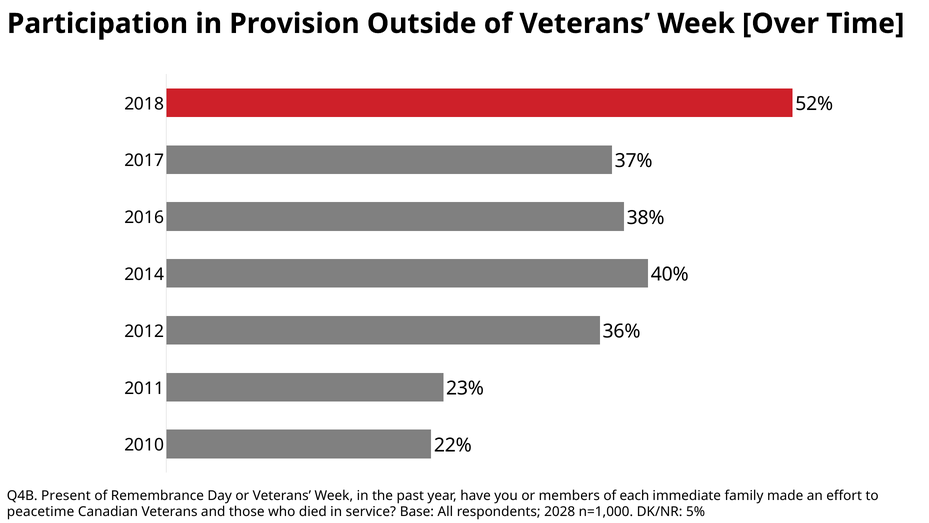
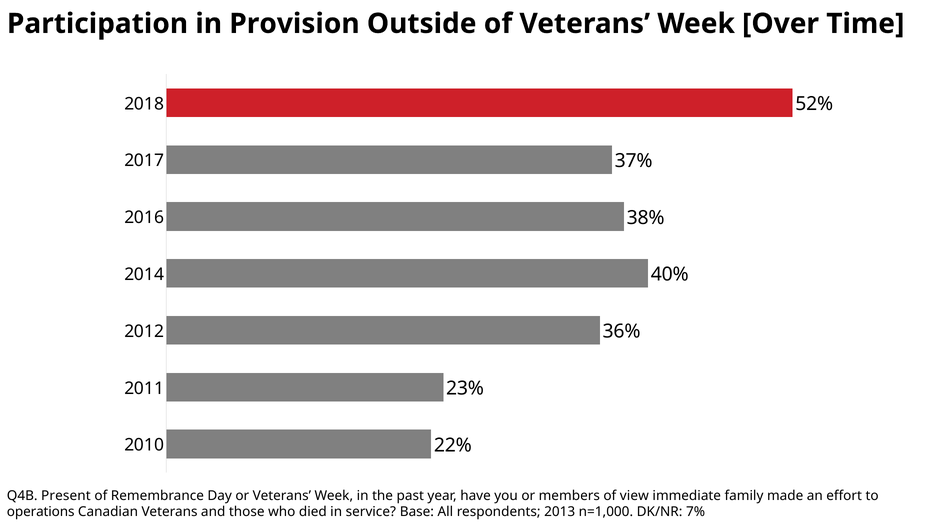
each: each -> view
peacetime: peacetime -> operations
2028: 2028 -> 2013
5%: 5% -> 7%
